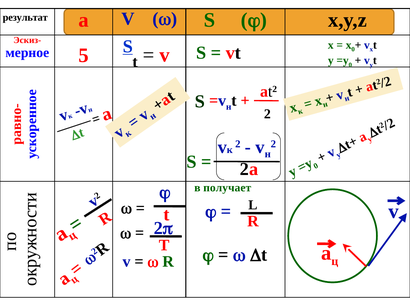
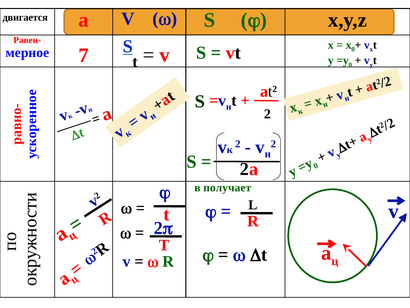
результат: результат -> двигается
Эскиз-: Эскиз- -> Равен-
5: 5 -> 7
